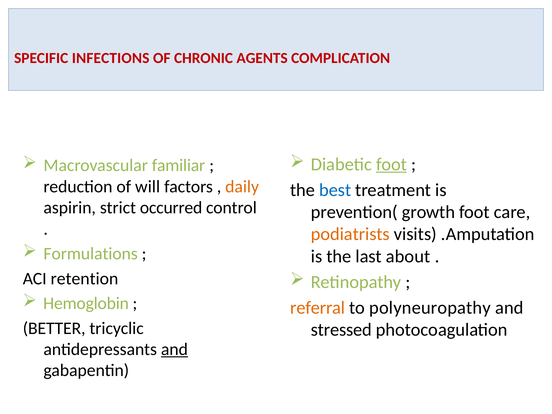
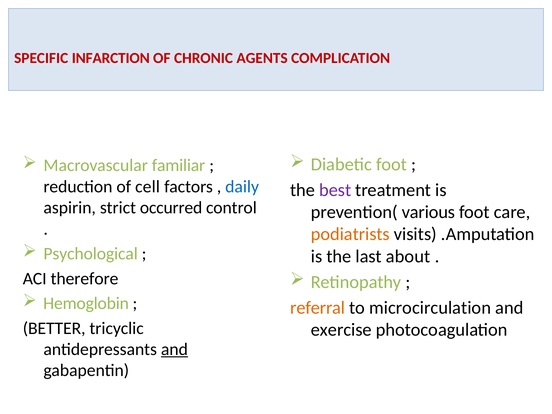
INFECTIONS: INFECTIONS -> INFARCTION
foot at (391, 164) underline: present -> none
will: will -> cell
daily colour: orange -> blue
best colour: blue -> purple
growth: growth -> various
Formulations: Formulations -> Psychological
retention: retention -> therefore
polyneuropathy: polyneuropathy -> microcirculation
stressed: stressed -> exercise
